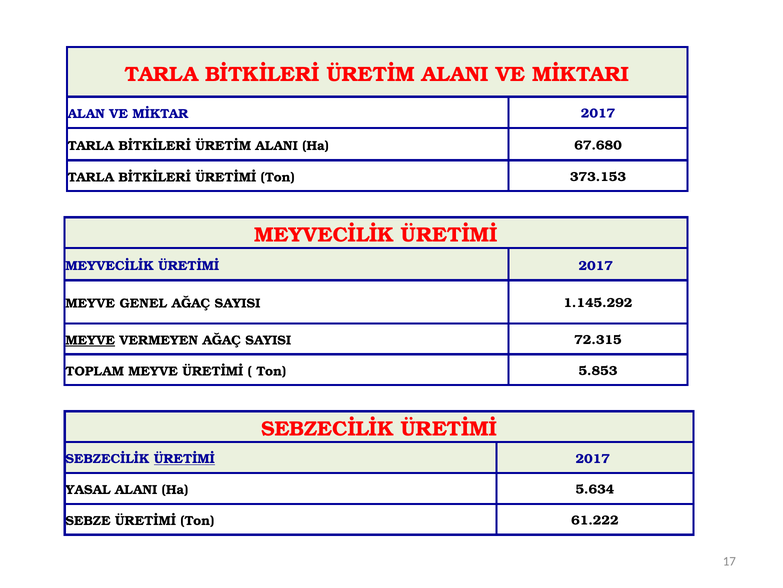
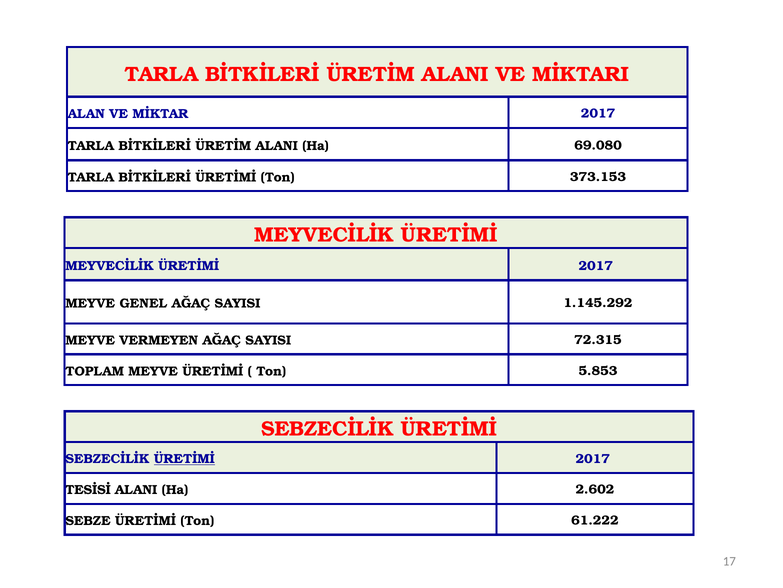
67.680: 67.680 -> 69.080
MEYVE at (90, 340) underline: present -> none
YASAL: YASAL -> TESİSİ
5.634: 5.634 -> 2.602
